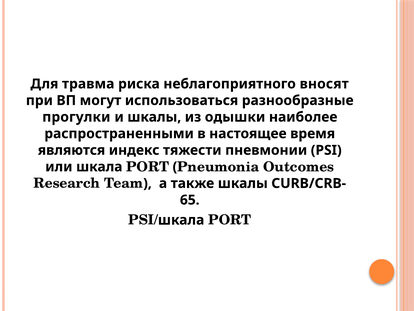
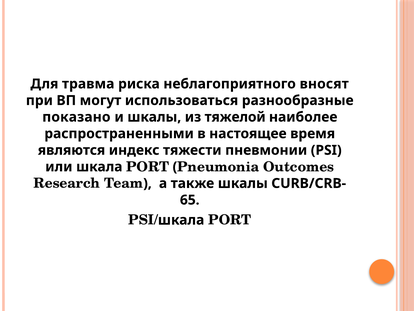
прогулки: прогулки -> показано
одышки: одышки -> тяжелой
